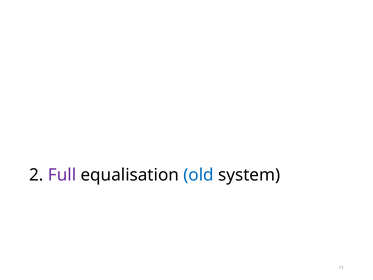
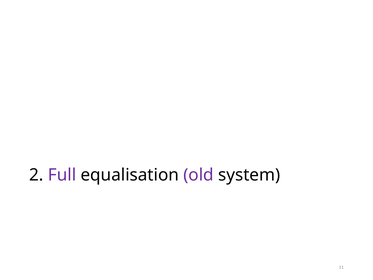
old colour: blue -> purple
